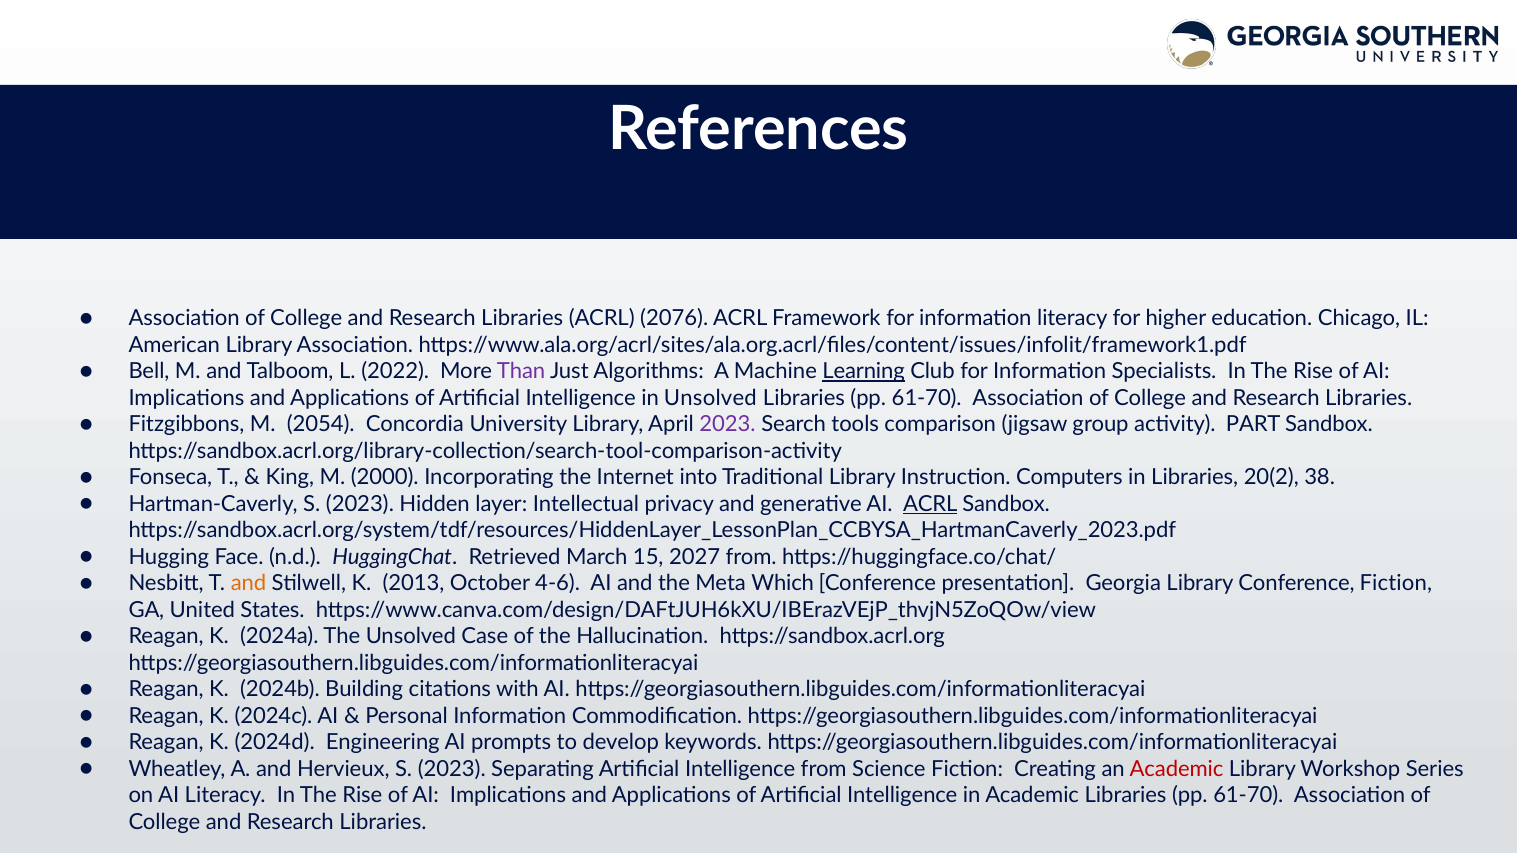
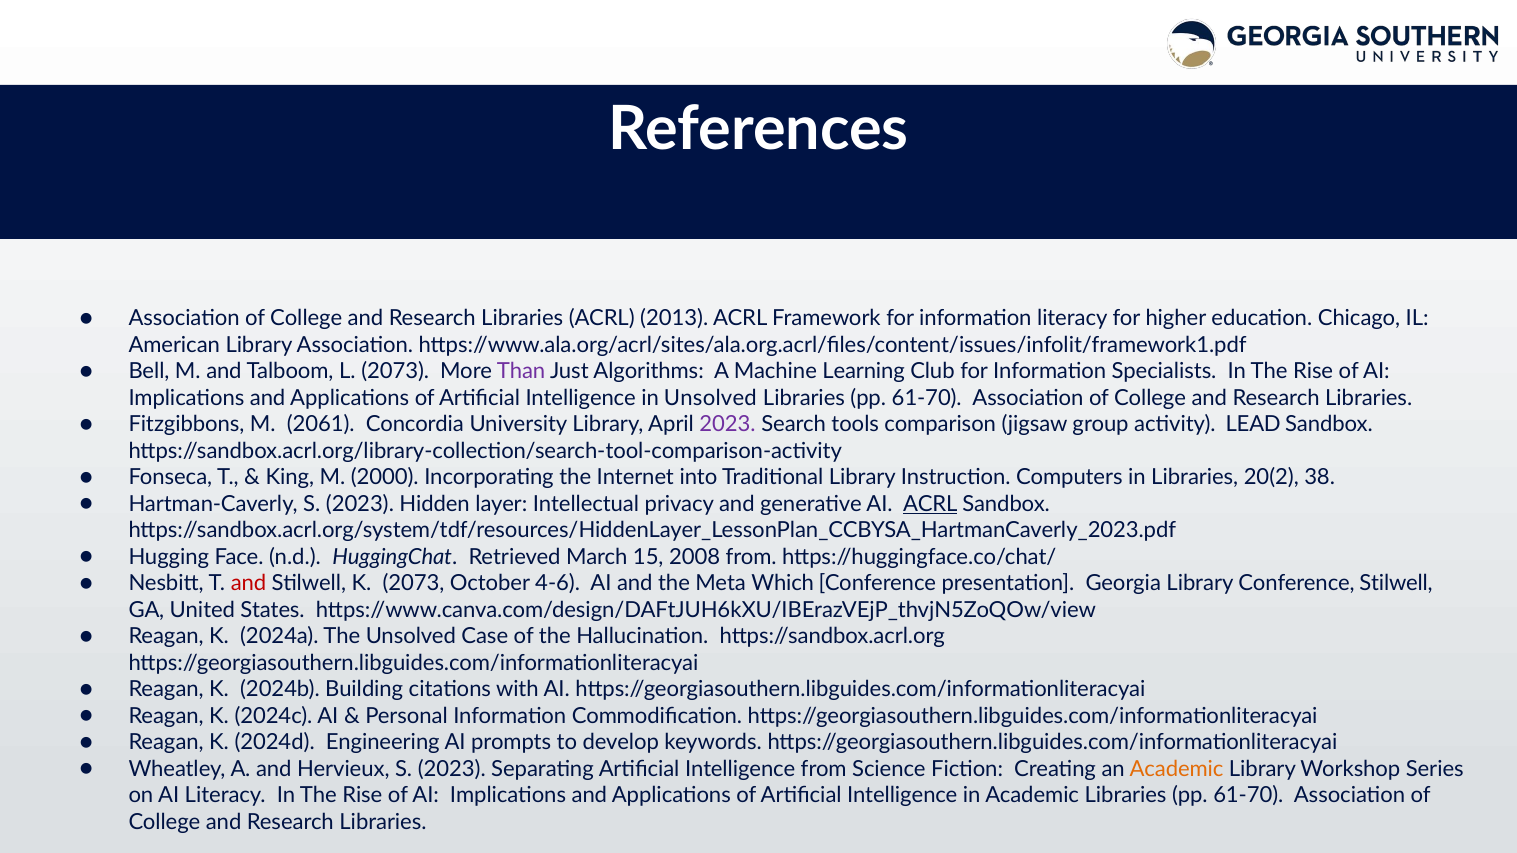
2076: 2076 -> 2013
L 2022: 2022 -> 2073
Learning underline: present -> none
2054: 2054 -> 2061
PART: PART -> LEAD
2027: 2027 -> 2008
and at (249, 584) colour: orange -> red
K 2013: 2013 -> 2073
Conference Fiction: Fiction -> Stilwell
Academic at (1177, 769) colour: red -> orange
